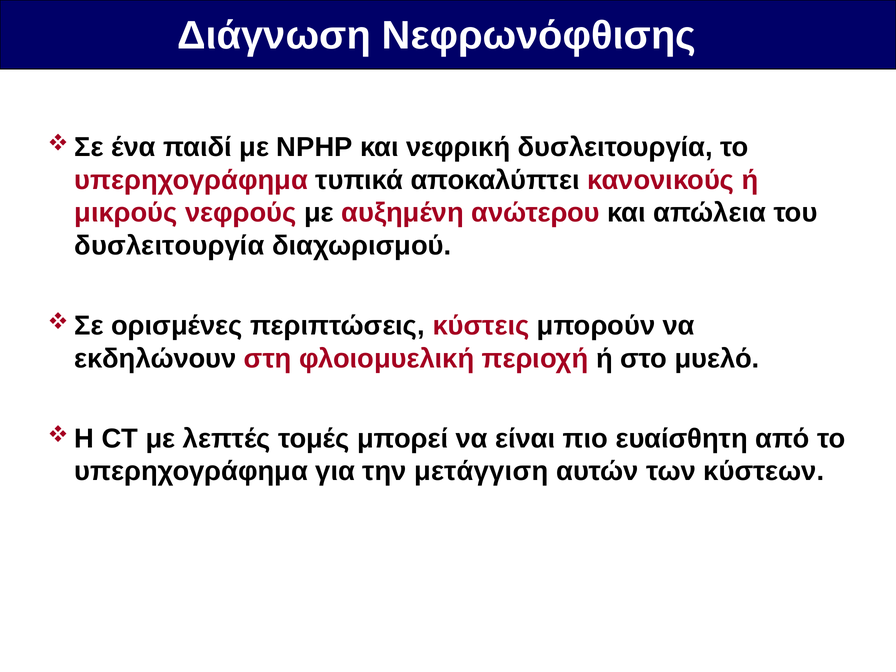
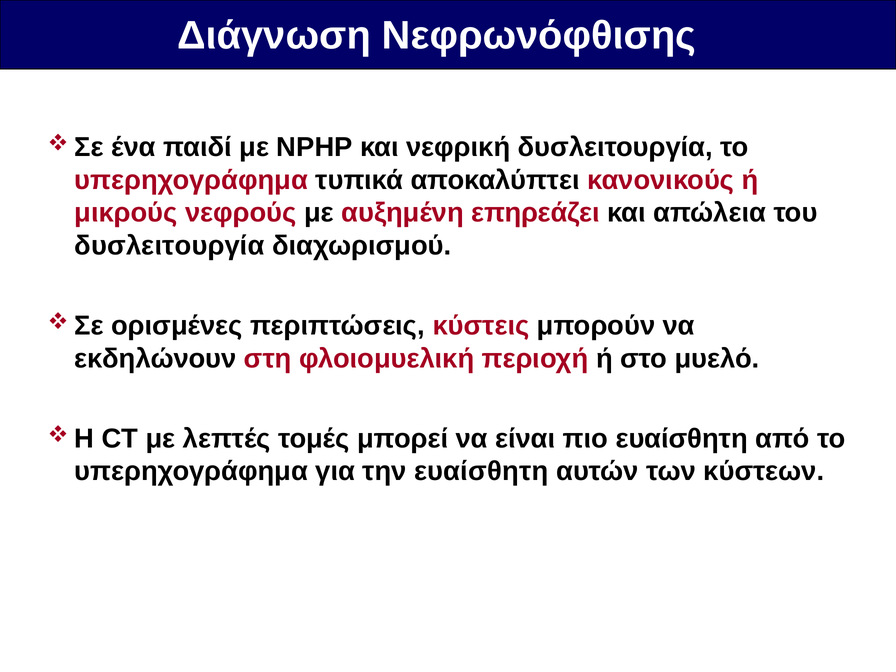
ανώτερου: ανώτερου -> επηρεάζει
την μετάγγιση: μετάγγιση -> ευαίσθητη
